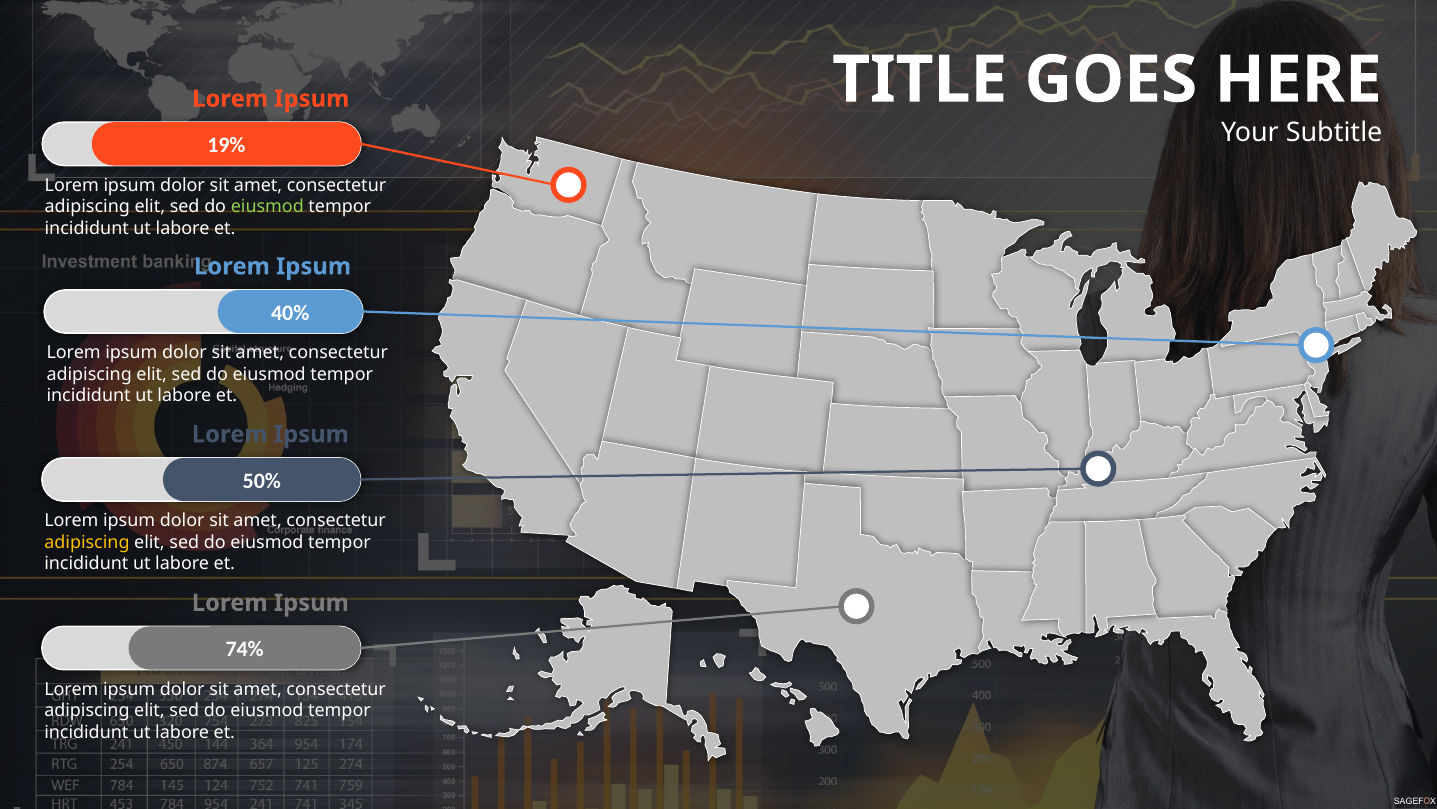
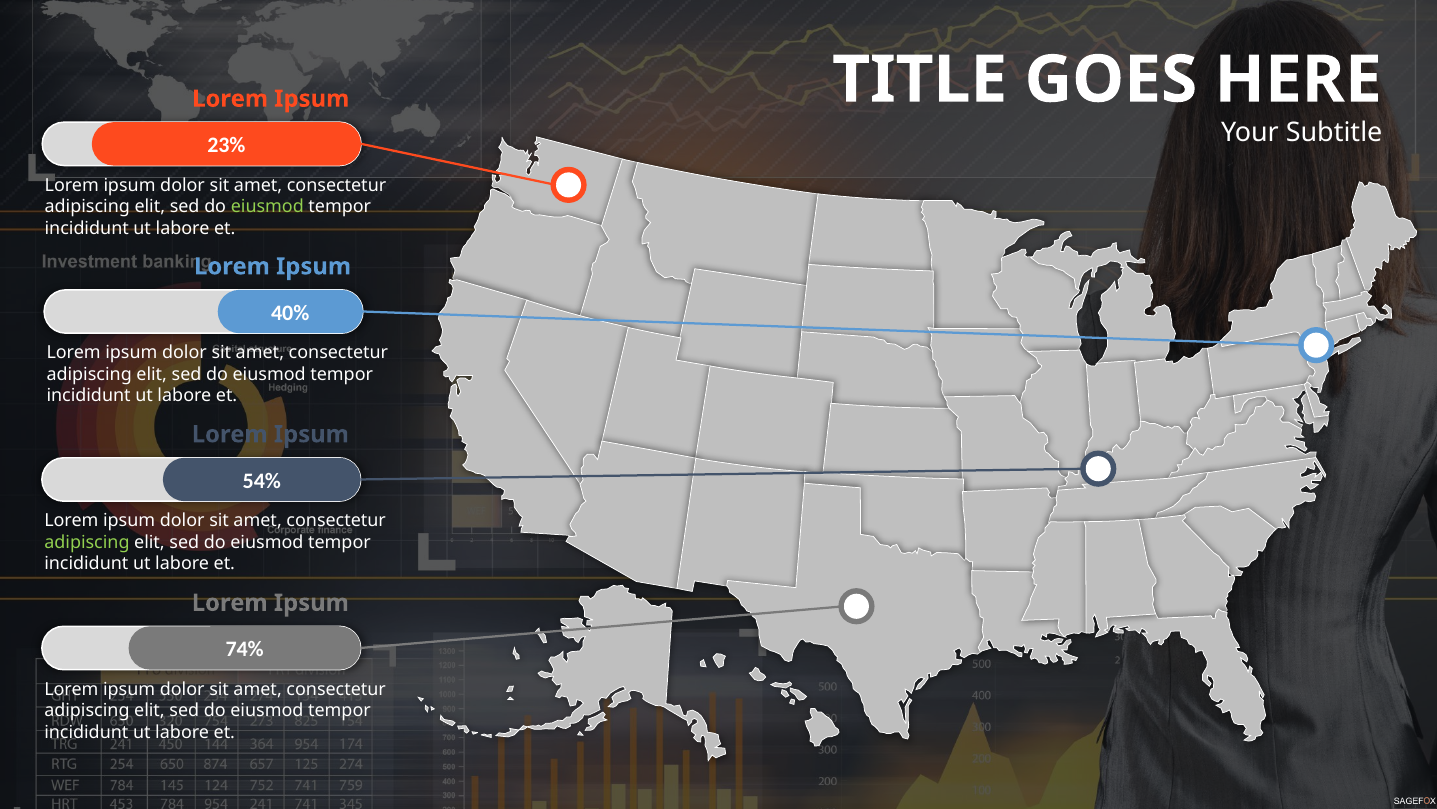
19%: 19% -> 23%
50%: 50% -> 54%
adipiscing at (87, 542) colour: yellow -> light green
